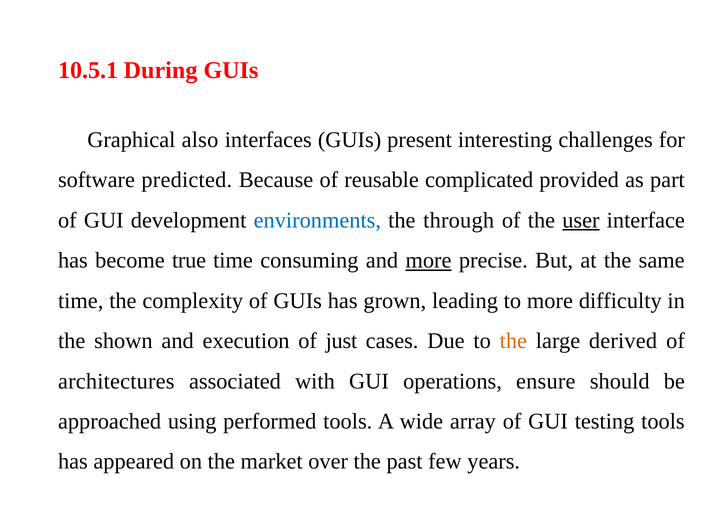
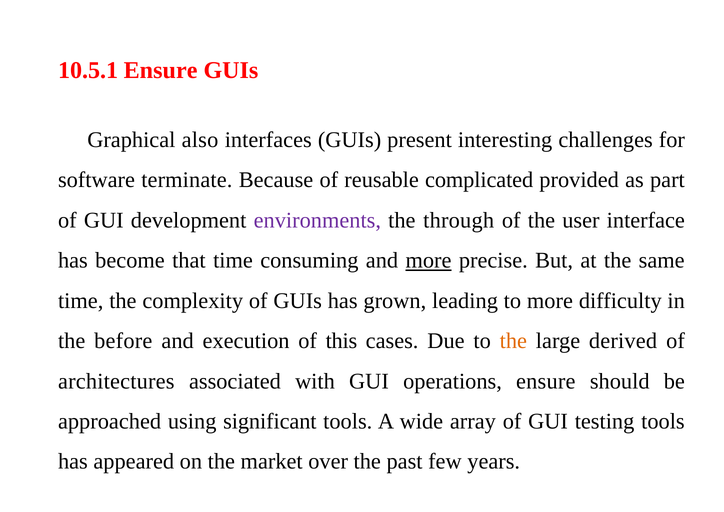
10.5.1 During: During -> Ensure
predicted: predicted -> terminate
environments colour: blue -> purple
user underline: present -> none
true: true -> that
shown: shown -> before
just: just -> this
performed: performed -> significant
